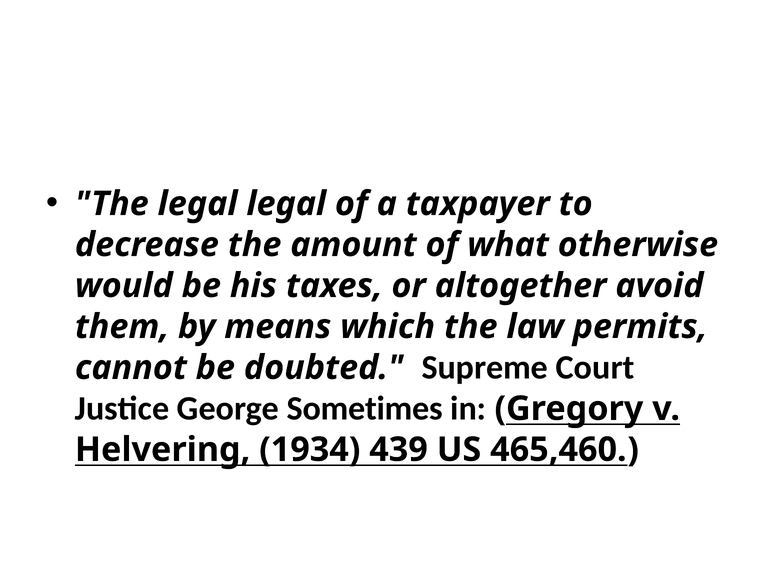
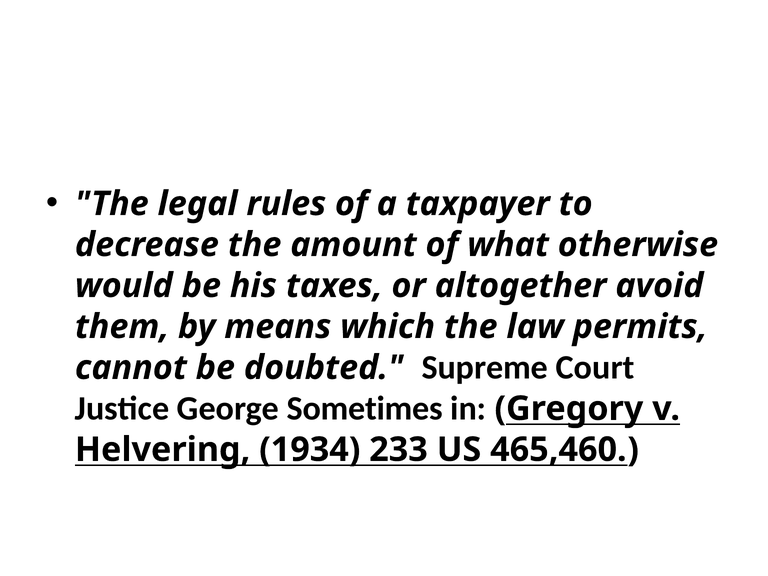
legal legal: legal -> rules
439: 439 -> 233
